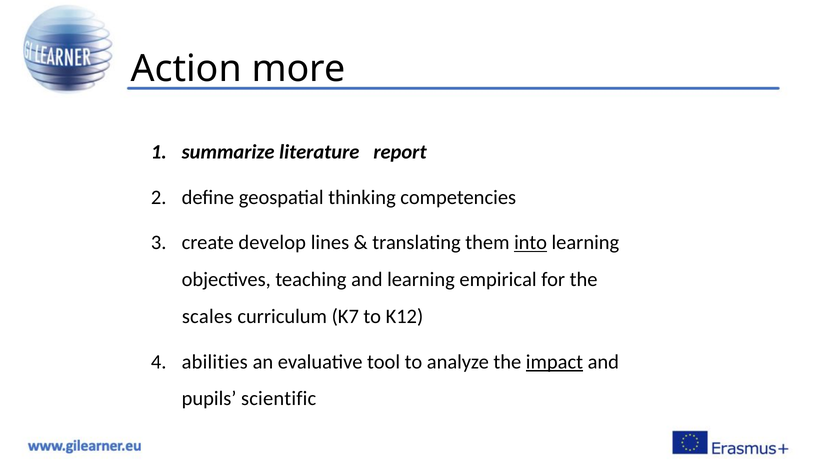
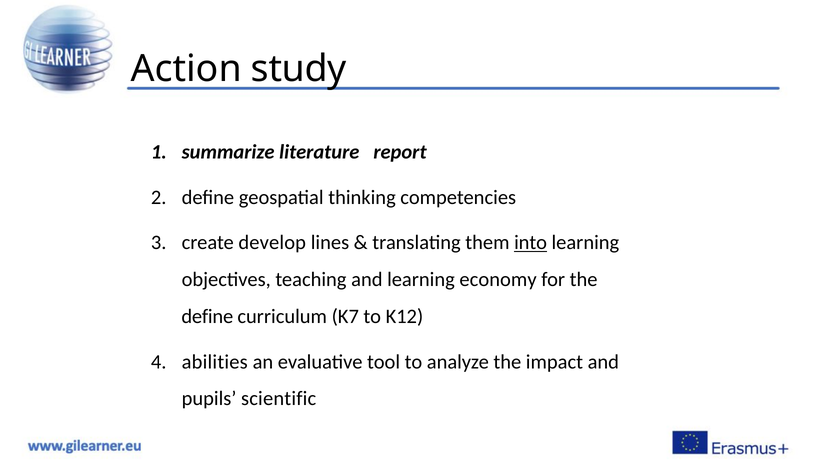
more: more -> study
empirical: empirical -> economy
scales at (207, 317): scales -> define
impact underline: present -> none
